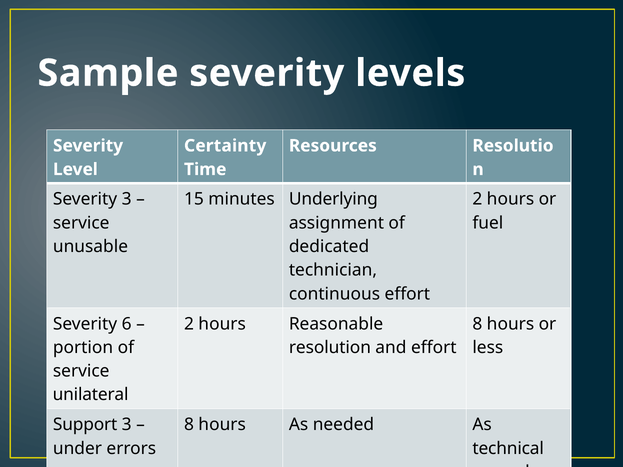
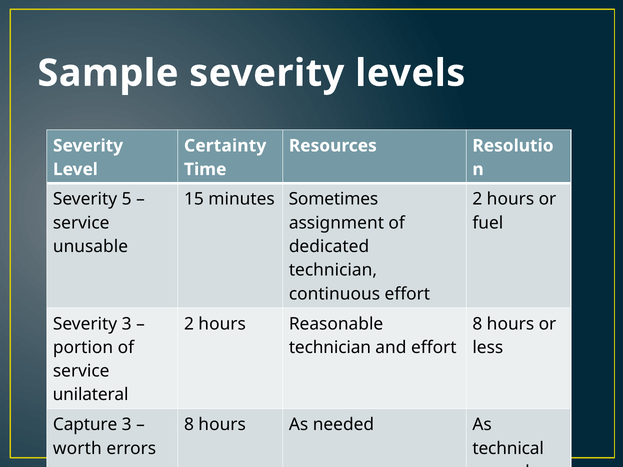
Severity 3: 3 -> 5
Underlying: Underlying -> Sometimes
Severity 6: 6 -> 3
resolution at (330, 348): resolution -> technician
Support: Support -> Capture
under: under -> worth
